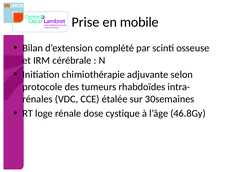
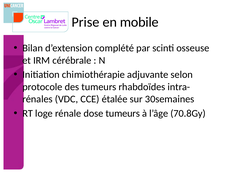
dose cystique: cystique -> tumeurs
46.8Gy: 46.8Gy -> 70.8Gy
